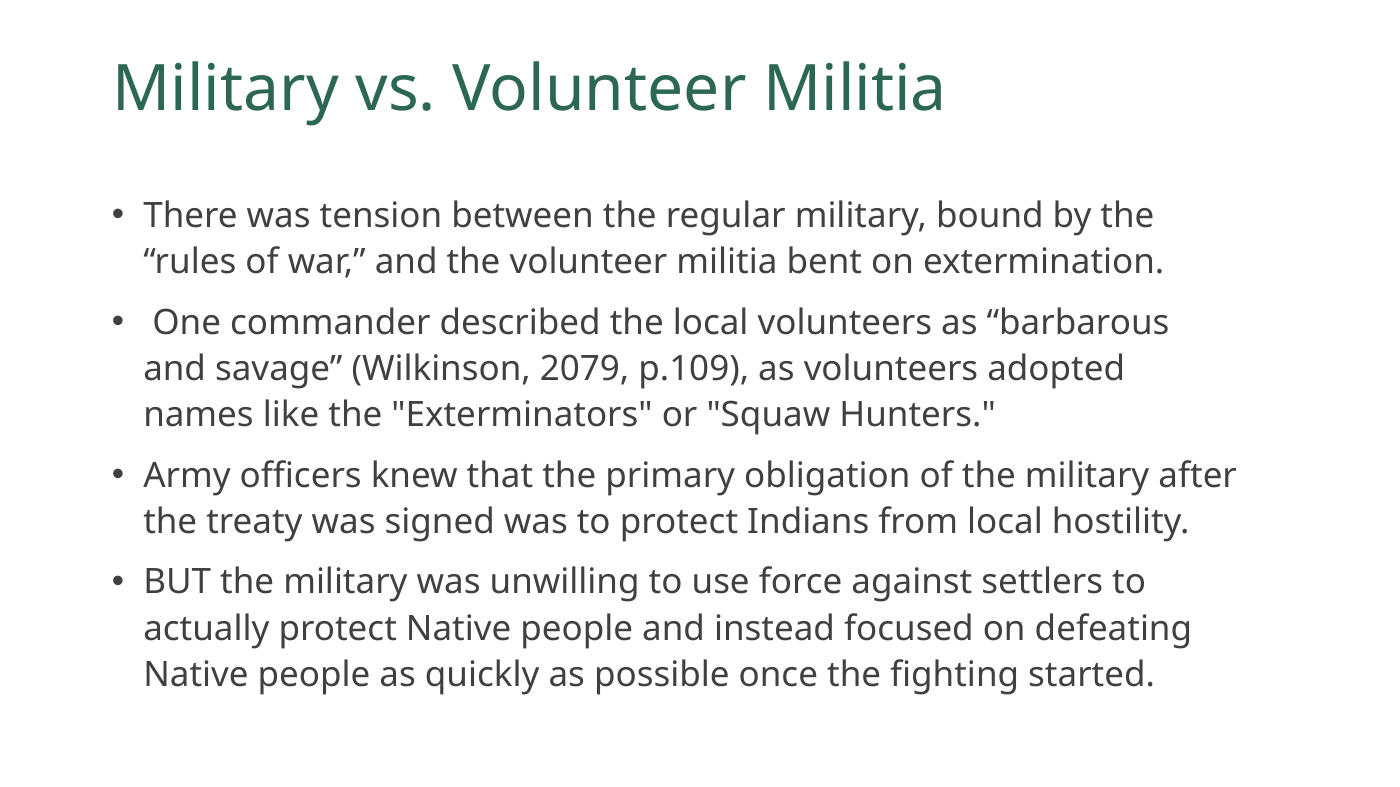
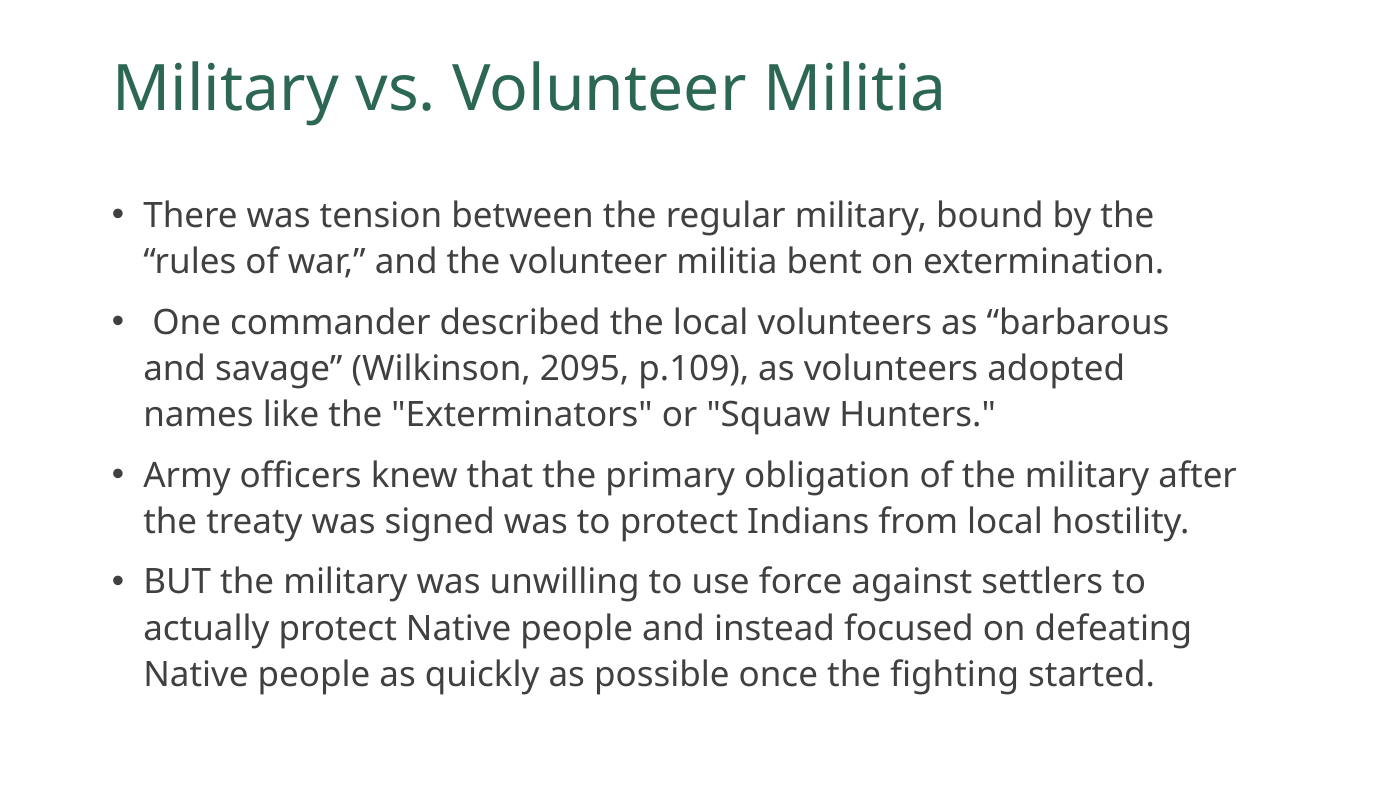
2079: 2079 -> 2095
